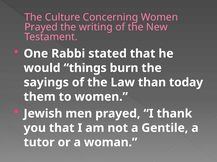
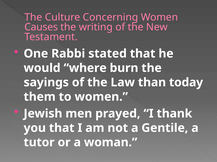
Prayed at (41, 27): Prayed -> Causes
things: things -> where
